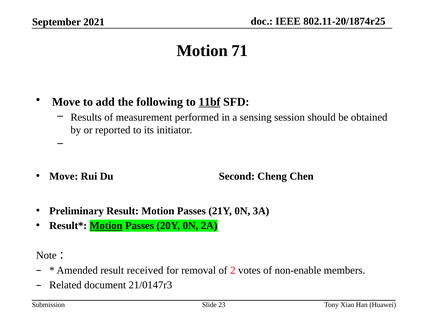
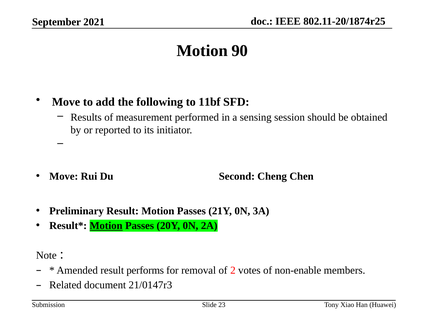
71: 71 -> 90
11bf underline: present -> none
received: received -> performs
